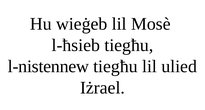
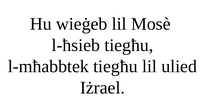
l-nistennew: l-nistennew -> l-mħabbtek
